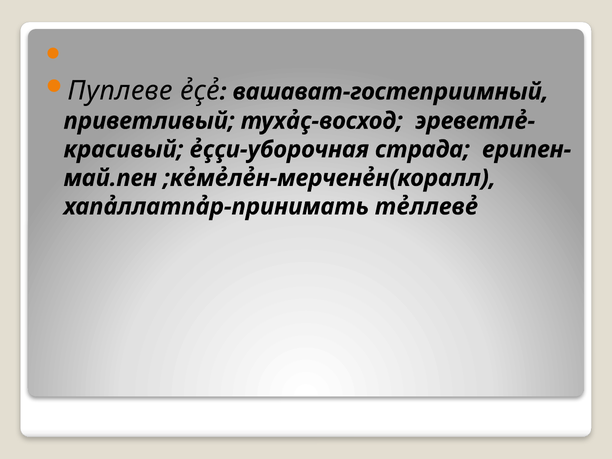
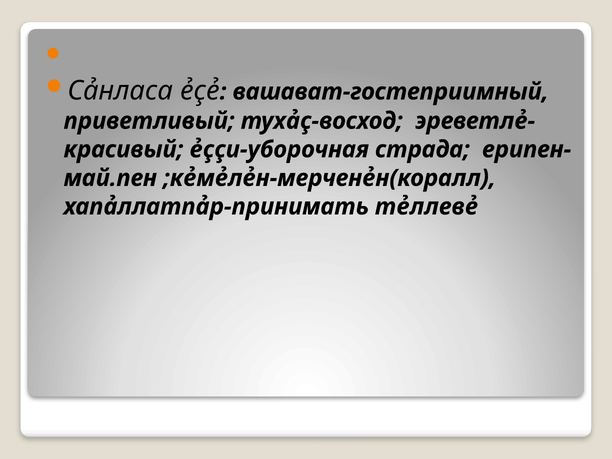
Пуплеве: Пуплеве -> Сảнласа
